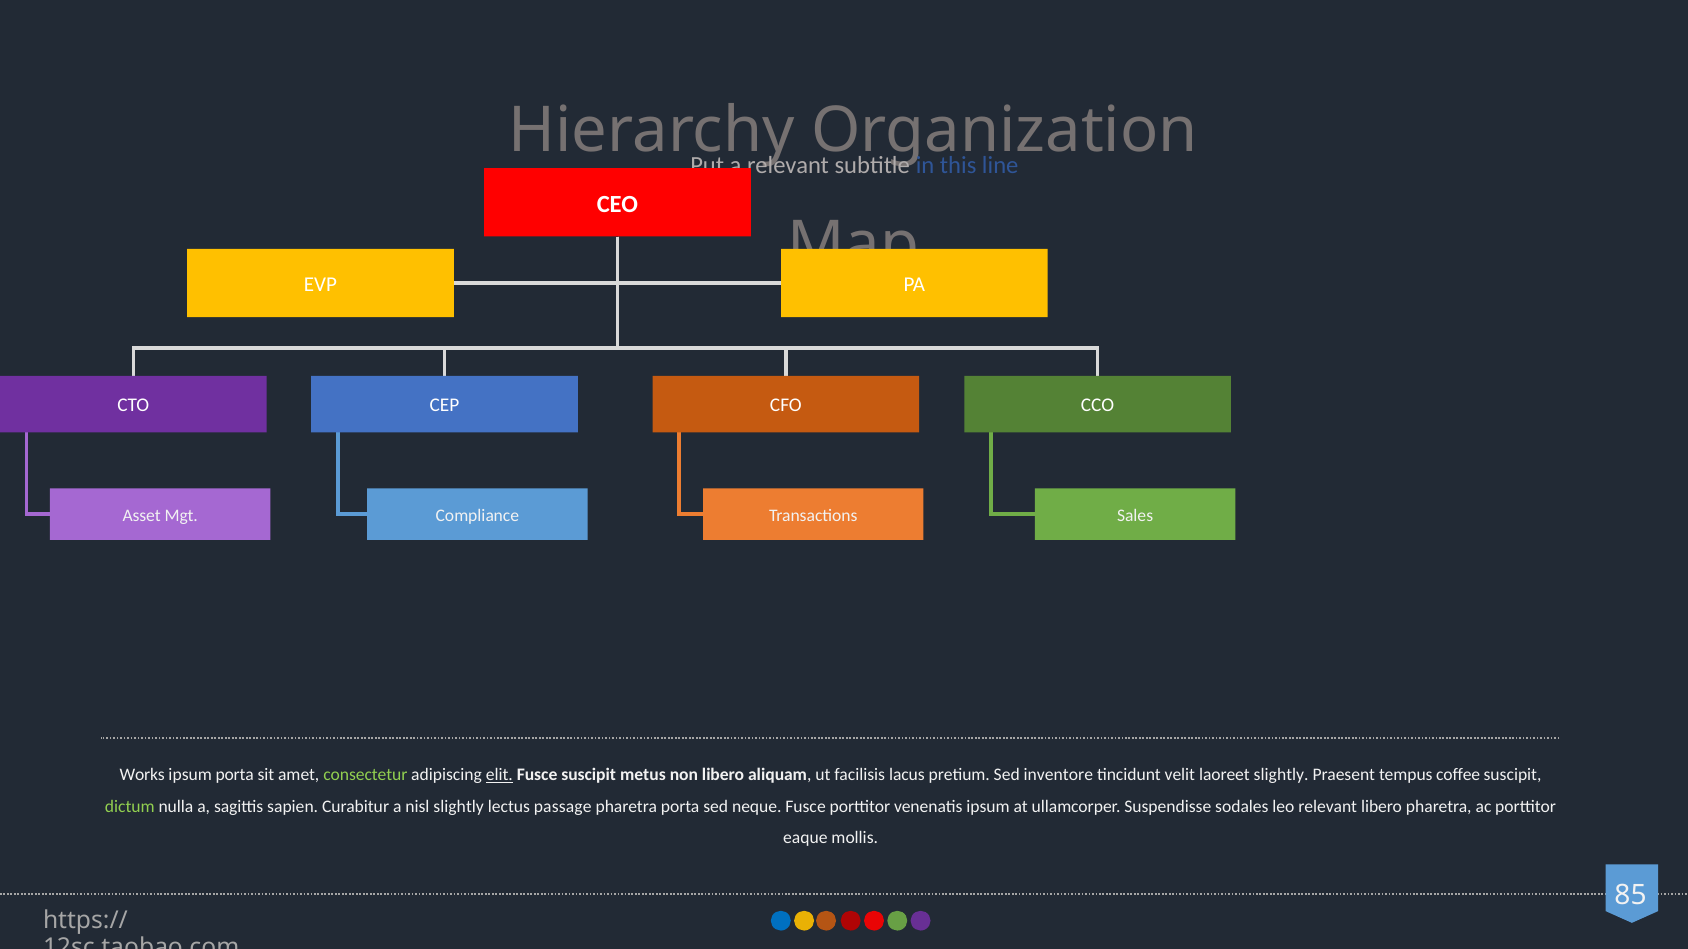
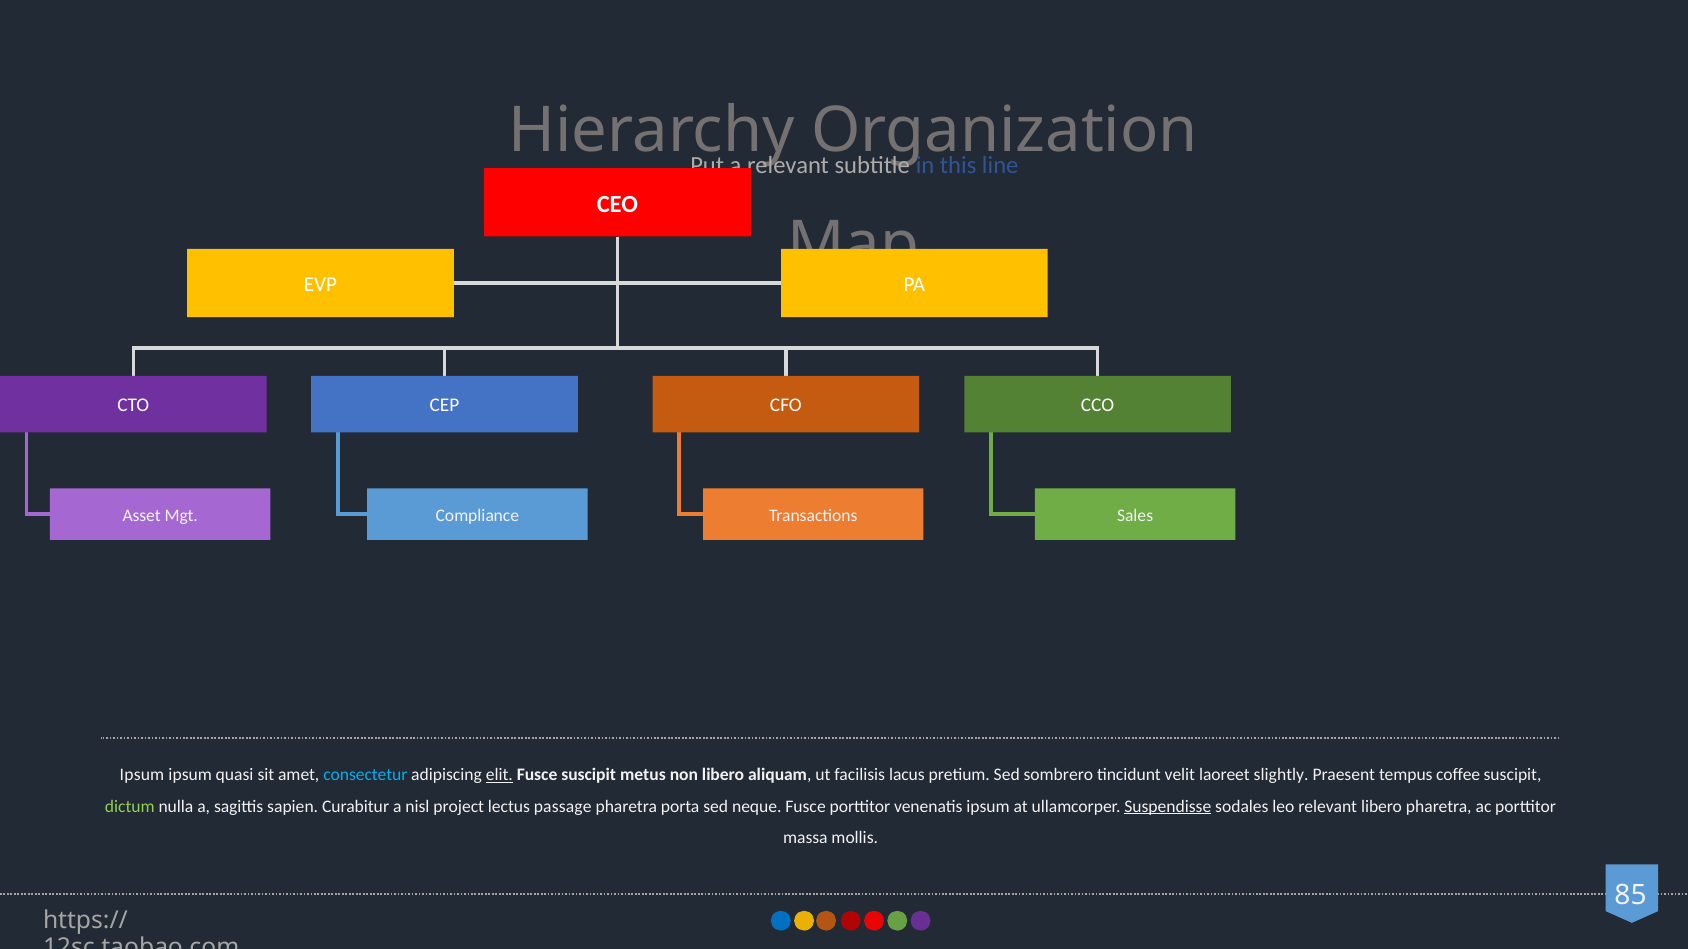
Works at (142, 775): Works -> Ipsum
ipsum porta: porta -> quasi
consectetur colour: light green -> light blue
inventore: inventore -> sombrero
nisl slightly: slightly -> project
Suspendisse underline: none -> present
eaque: eaque -> massa
